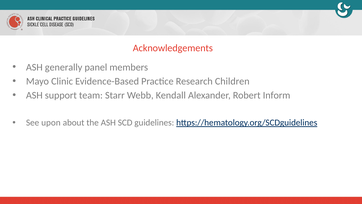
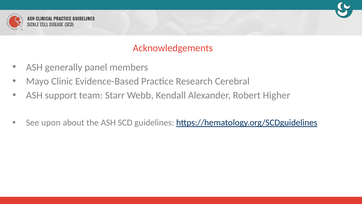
Children: Children -> Cerebral
Inform: Inform -> Higher
